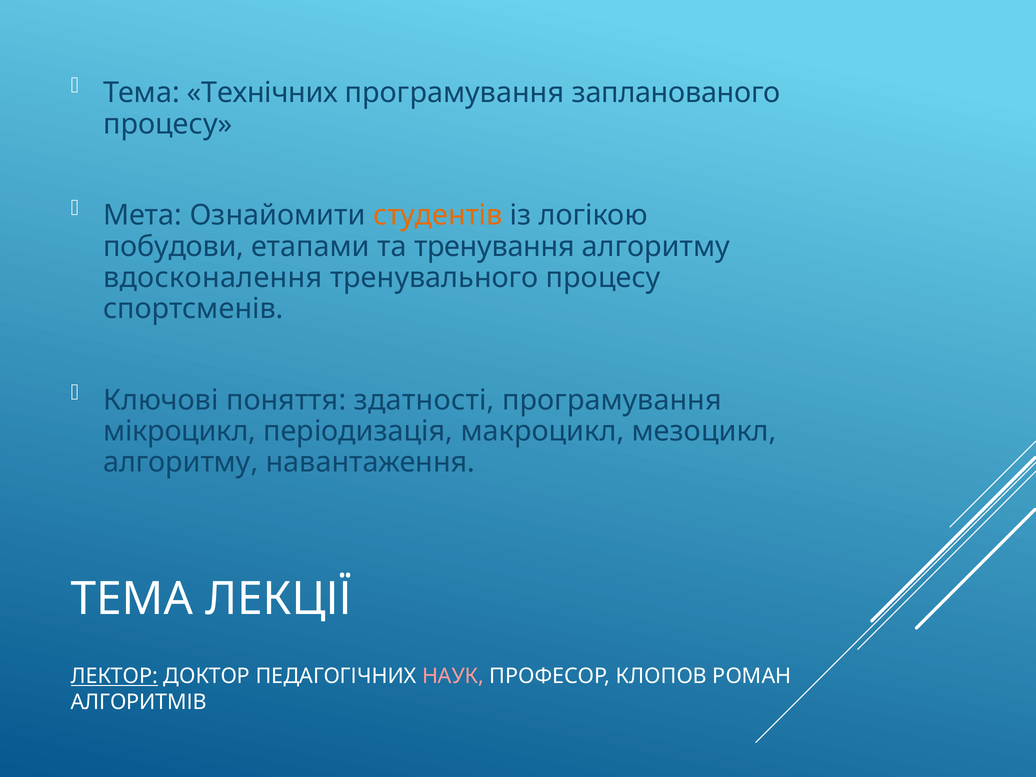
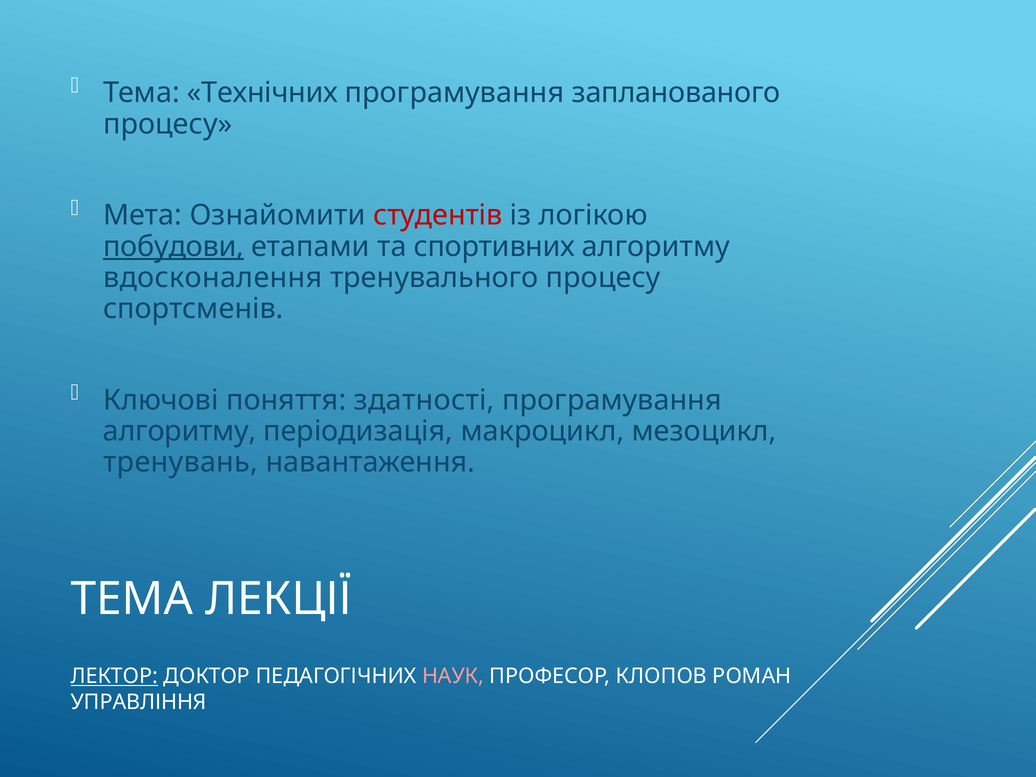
студентів colour: orange -> red
побудови underline: none -> present
тренування: тренування -> спортивних
мікроцикл at (180, 431): мікроцикл -> алгоритму
алгоритму at (181, 462): алгоритму -> тренувань
АЛГОРИТМІВ: АЛГОРИТМІВ -> УПРАВЛІННЯ
